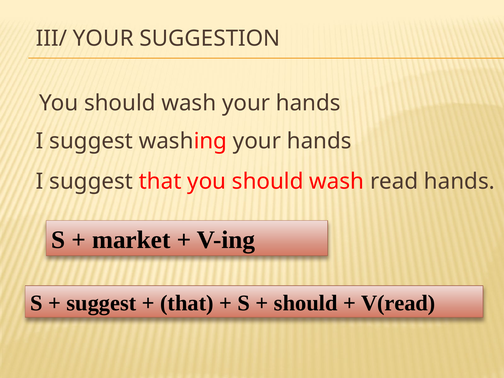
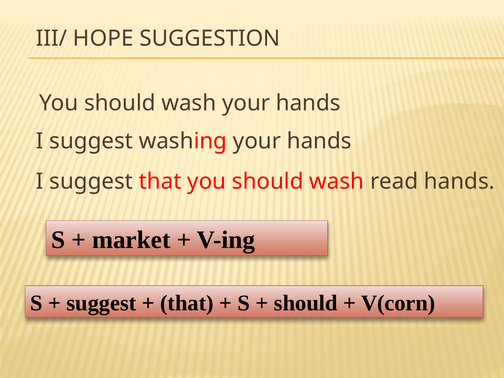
III/ YOUR: YOUR -> HOPE
V(read: V(read -> V(corn
